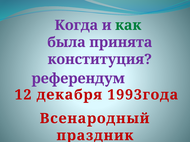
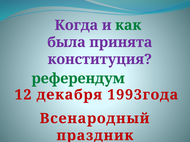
референдум colour: purple -> green
